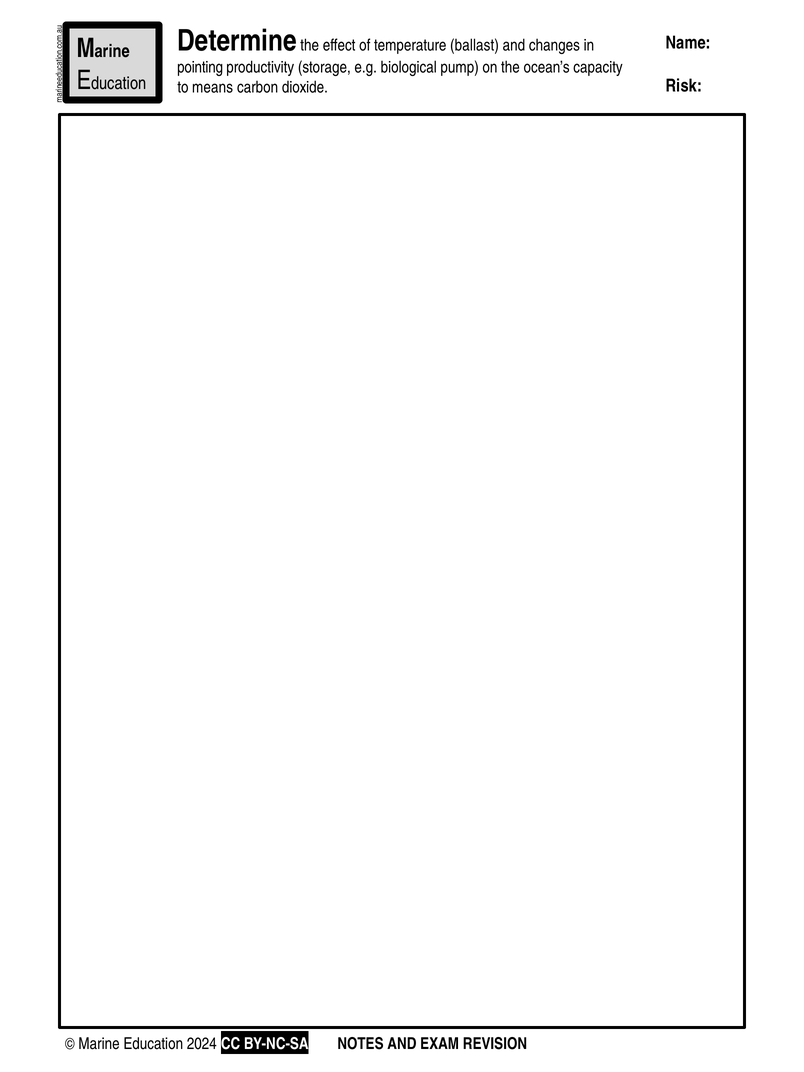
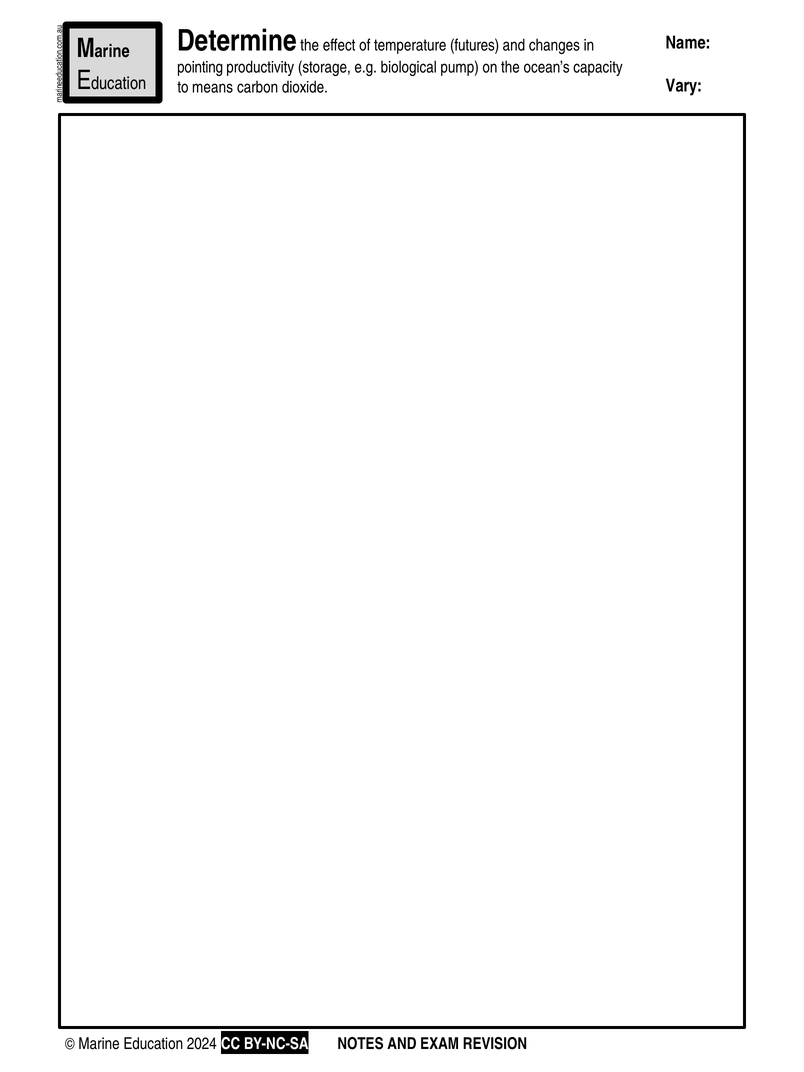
ballast: ballast -> futures
Risk: Risk -> Vary
